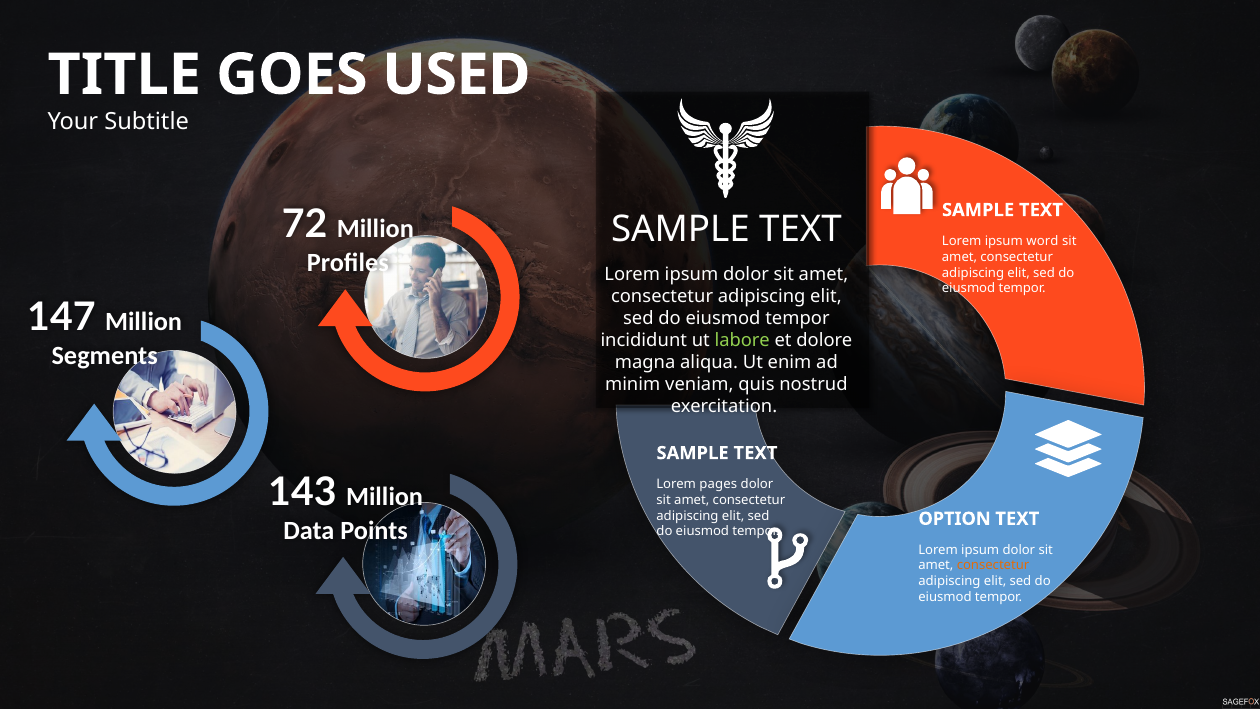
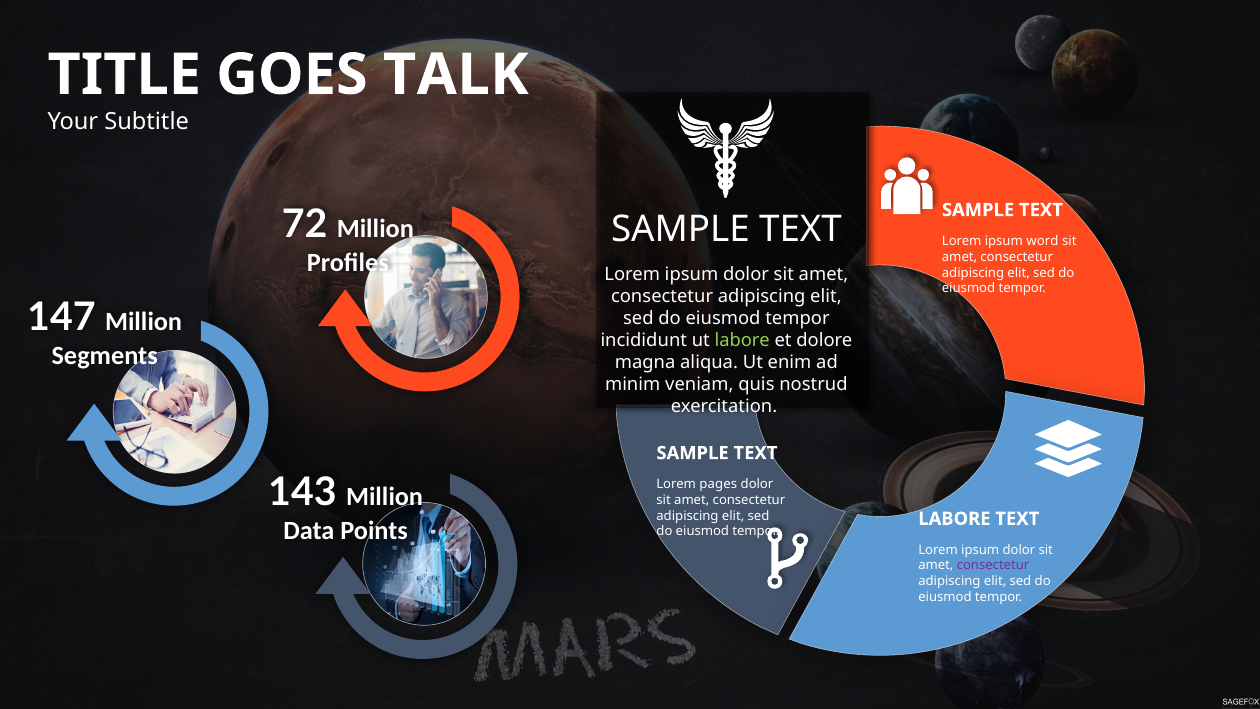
USED: USED -> TALK
OPTION at (955, 519): OPTION -> LABORE
consectetur at (993, 565) colour: orange -> purple
